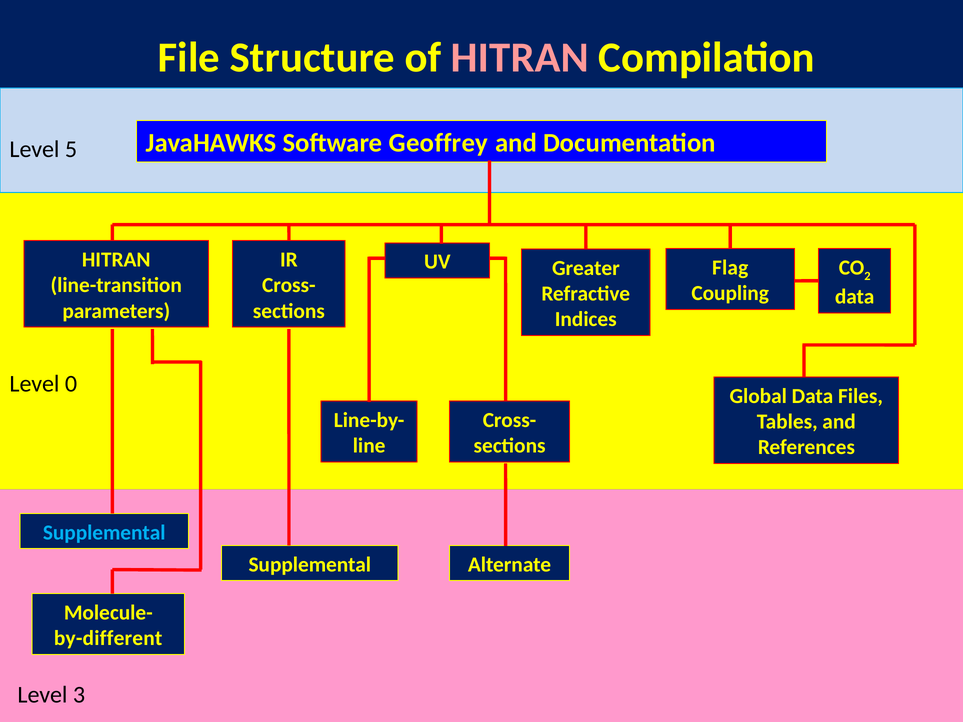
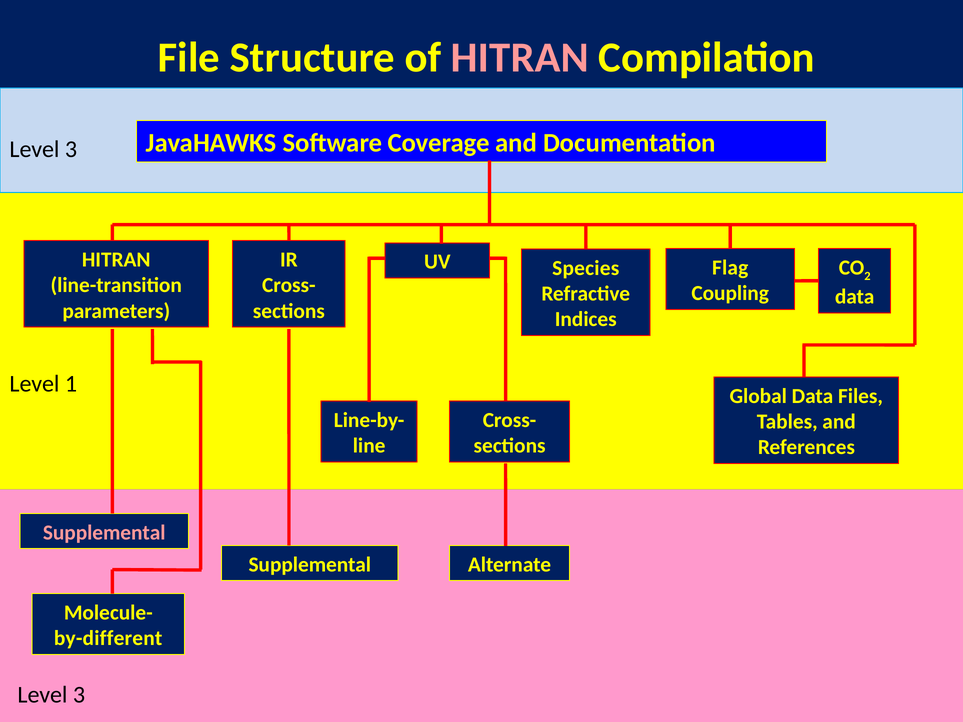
Geoffrey: Geoffrey -> Coverage
5 at (71, 149): 5 -> 3
Greater: Greater -> Species
0: 0 -> 1
Supplemental at (104, 533) colour: light blue -> pink
